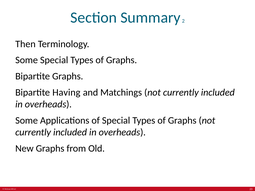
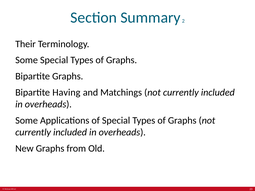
Then: Then -> Their
